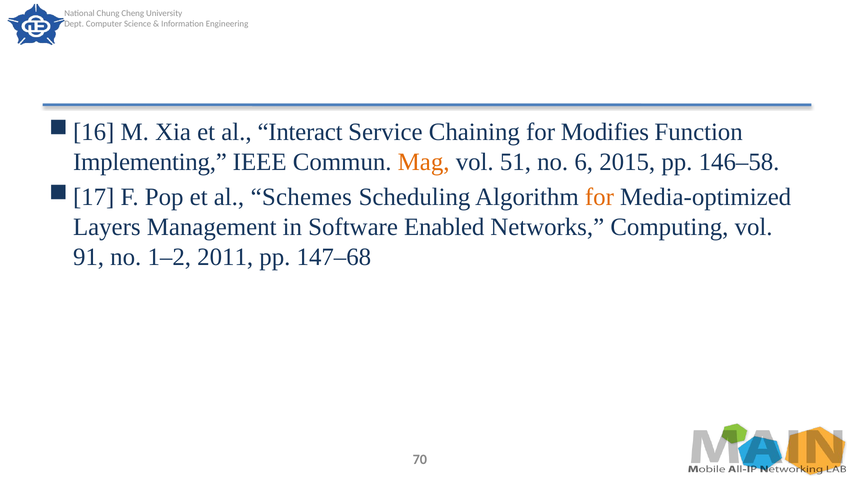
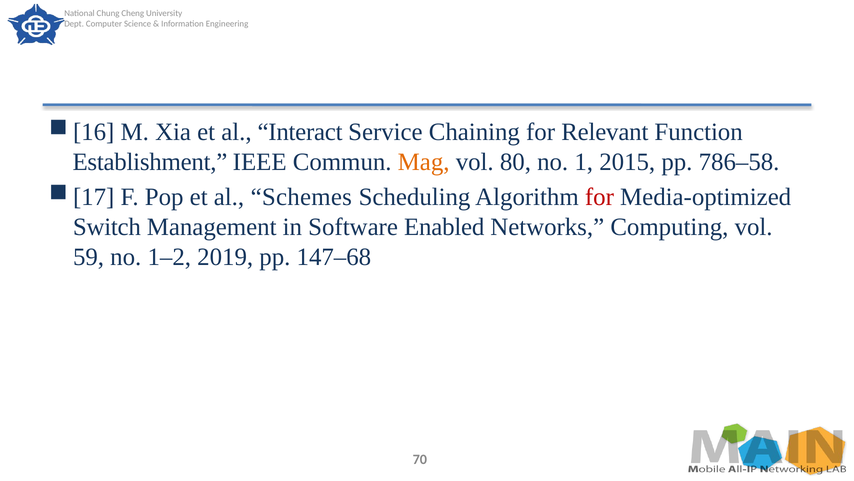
Modifies: Modifies -> Relevant
Implementing: Implementing -> Establishment
51: 51 -> 80
6: 6 -> 1
146–58: 146–58 -> 786–58
for at (599, 197) colour: orange -> red
Layers: Layers -> Switch
91: 91 -> 59
2011: 2011 -> 2019
